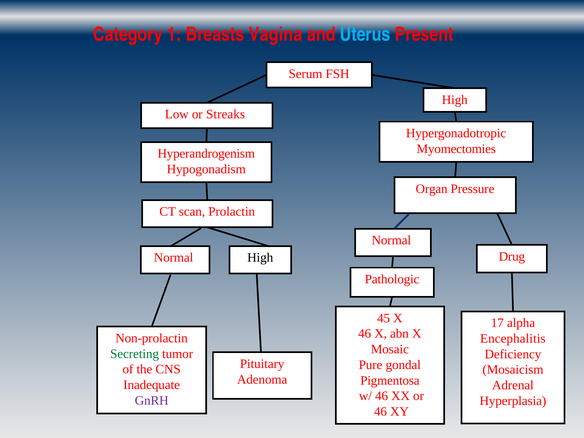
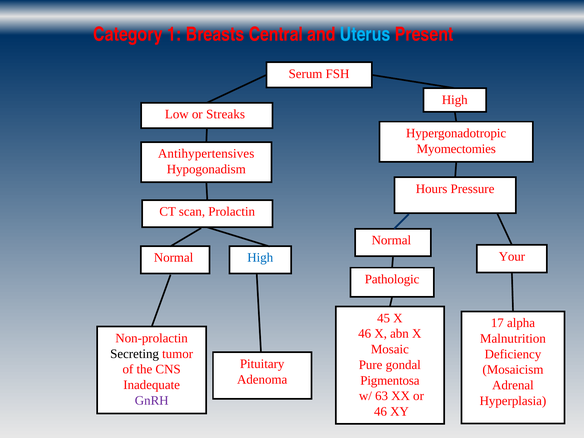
Vagina: Vagina -> Central
Hyperandrogenism: Hyperandrogenism -> Antihypertensives
Organ: Organ -> Hours
Drug: Drug -> Your
High at (260, 258) colour: black -> blue
Encephalitis: Encephalitis -> Malnutrition
Secreting colour: green -> black
w/ 46: 46 -> 63
